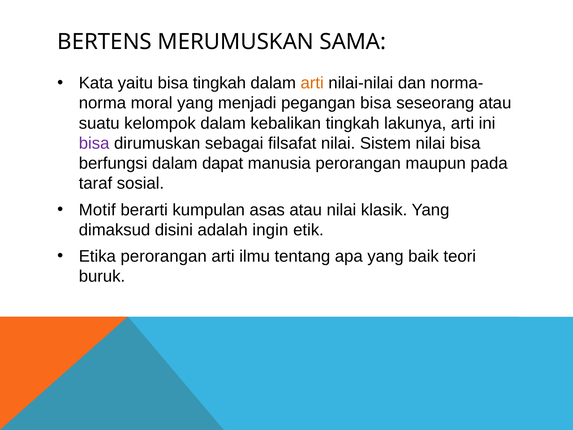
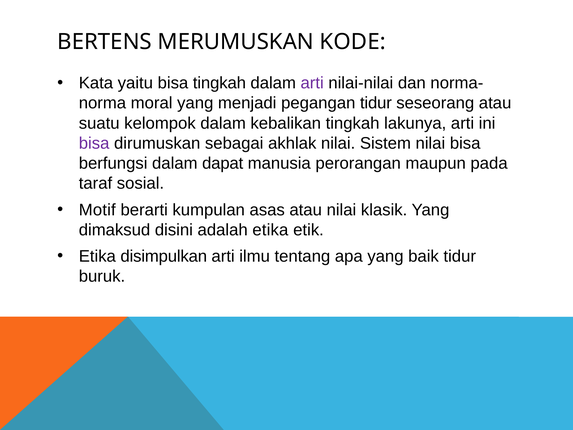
SAMA: SAMA -> KODE
arti at (312, 83) colour: orange -> purple
pegangan bisa: bisa -> tidur
filsafat: filsafat -> akhlak
adalah ingin: ingin -> etika
Etika perorangan: perorangan -> disimpulkan
baik teori: teori -> tidur
